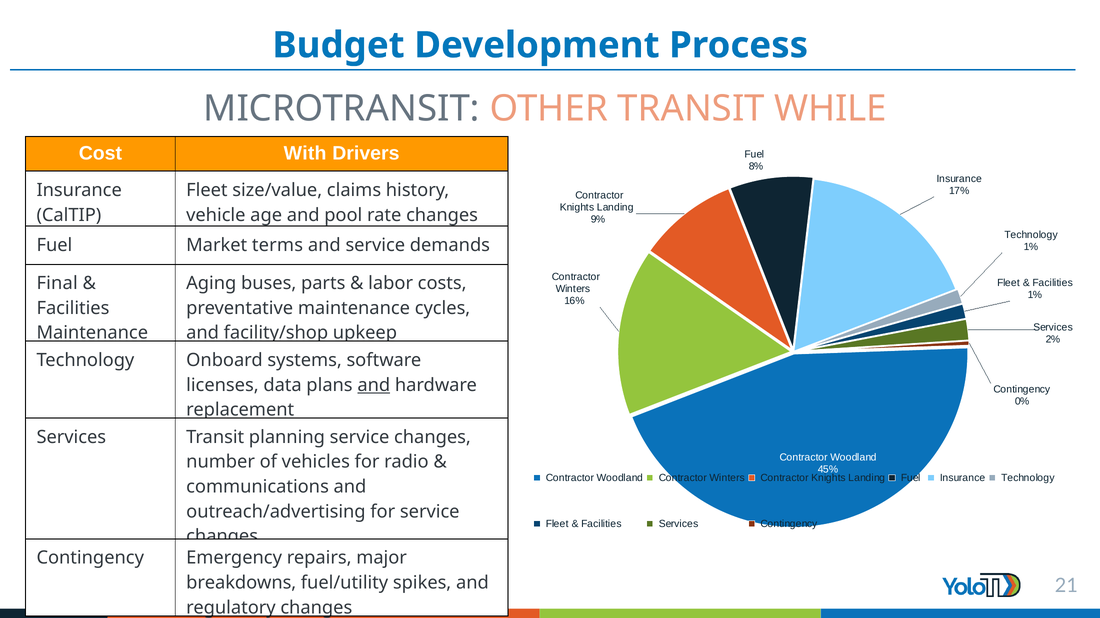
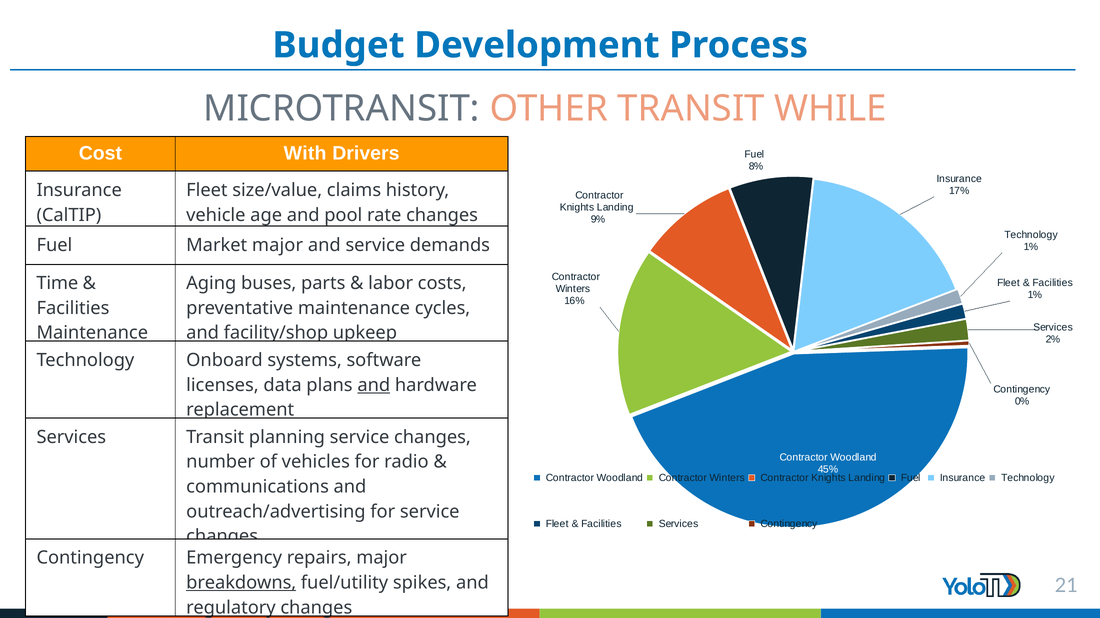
Market terms: terms -> major
Final: Final -> Time
breakdowns underline: none -> present
